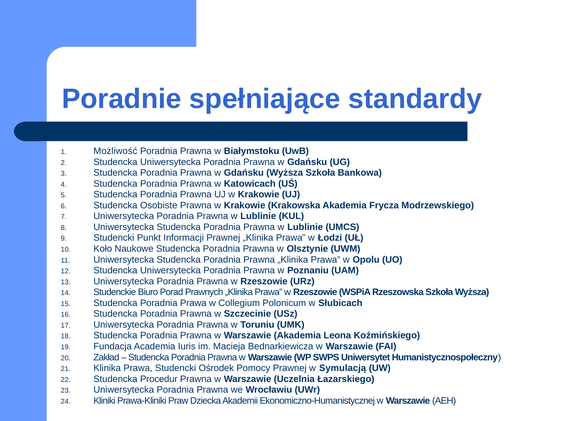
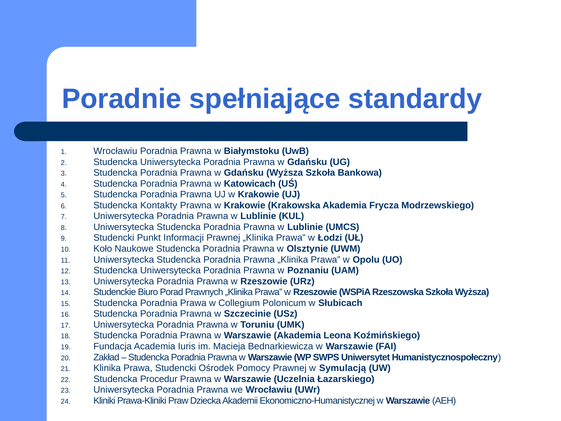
Możliwość at (115, 151): Możliwość -> Wrocławiu
Osobiste: Osobiste -> Kontakty
